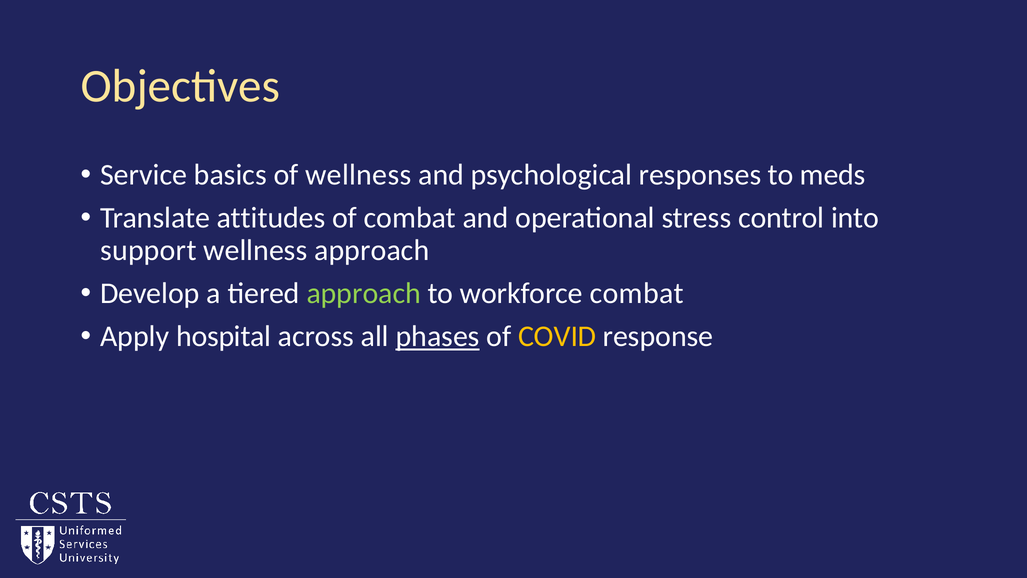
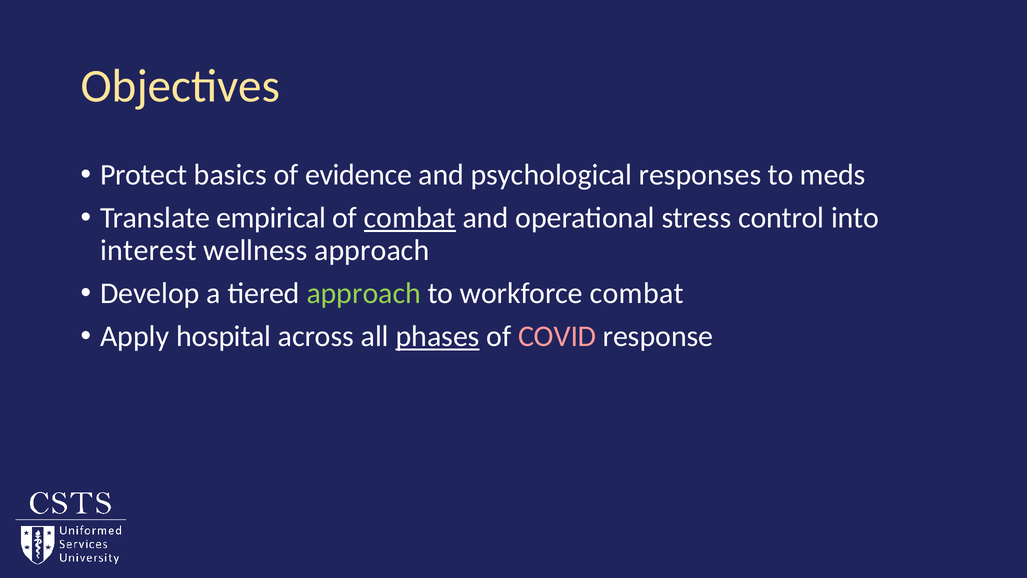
Service: Service -> Protect
of wellness: wellness -> evidence
attitudes: attitudes -> empirical
combat at (410, 218) underline: none -> present
support: support -> interest
COVID colour: yellow -> pink
